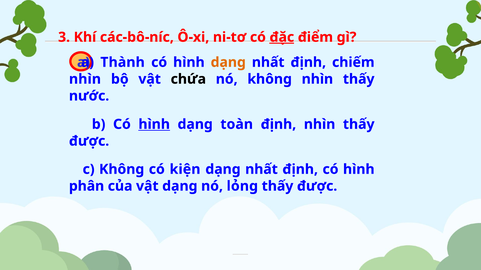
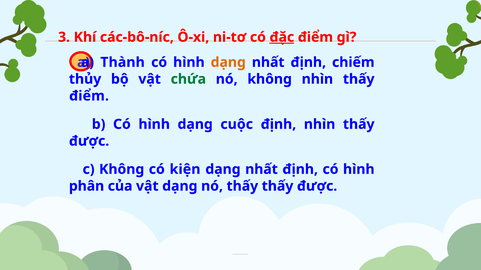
nhìn at (85, 79): nhìn -> thủy
chứa colour: black -> green
nước at (89, 96): nước -> điểm
hình at (154, 125) underline: present -> none
toàn: toàn -> cuộc
nó lỏng: lỏng -> thấy
